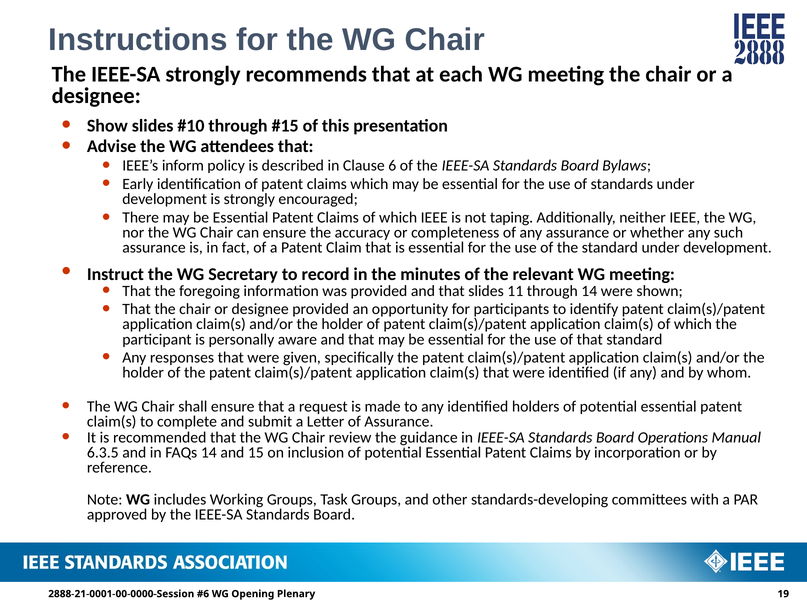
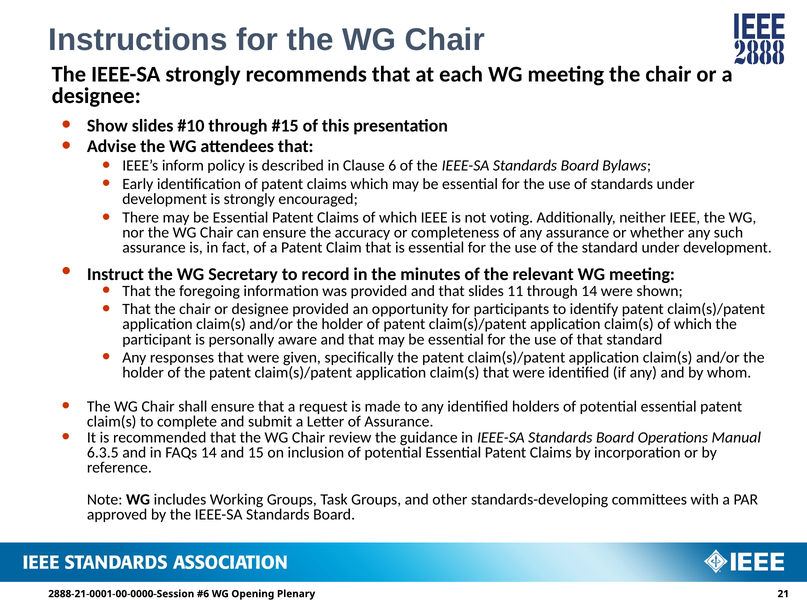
taping: taping -> voting
19: 19 -> 21
